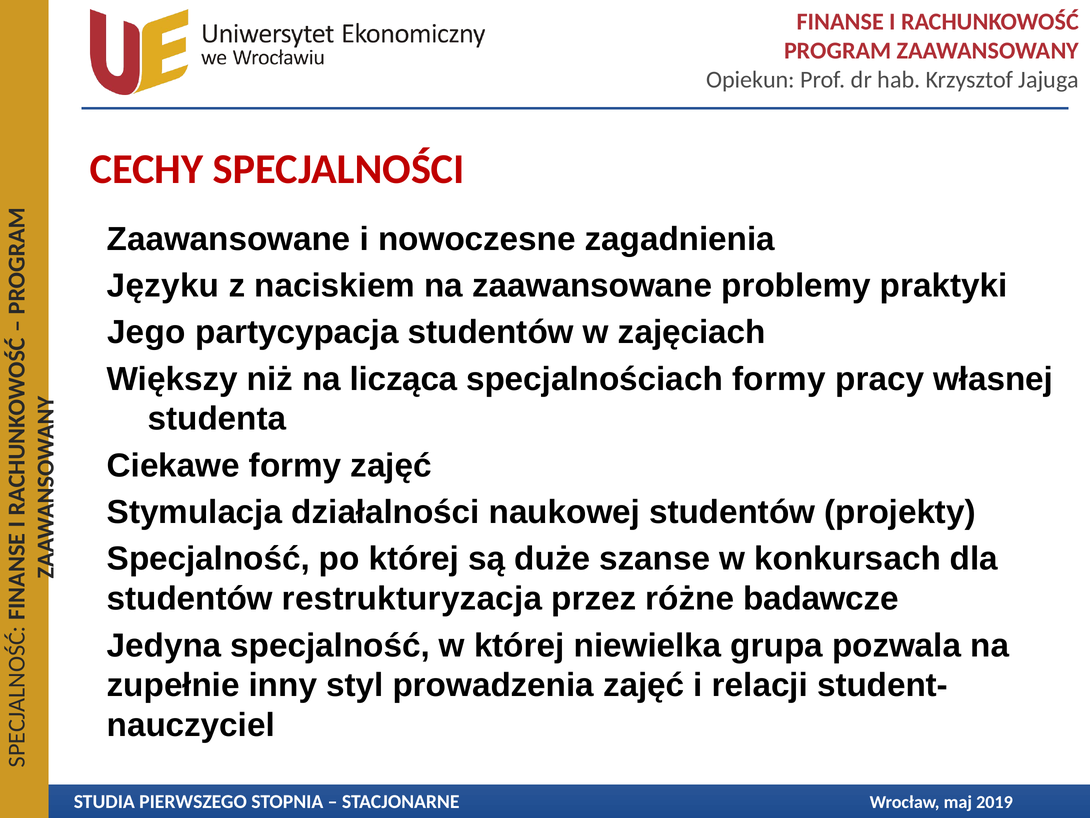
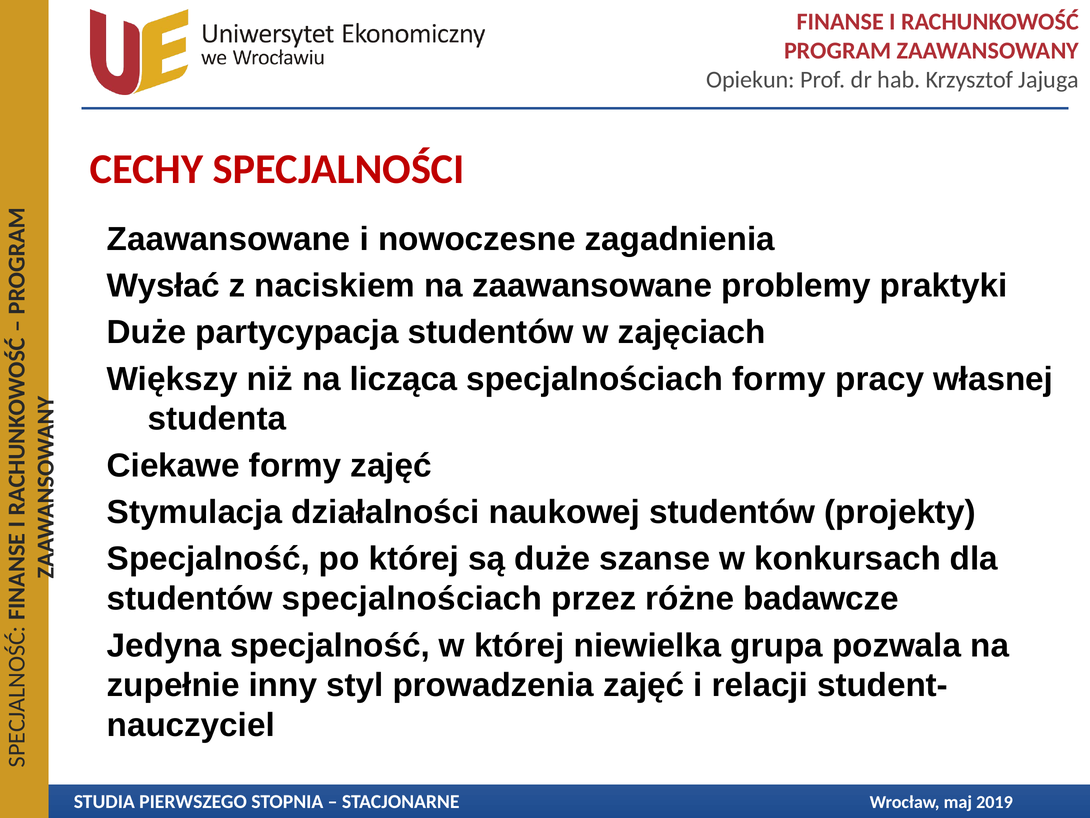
Języku: Języku -> Wysłać
Jego at (146, 332): Jego -> Duże
studentów restrukturyzacja: restrukturyzacja -> specjalnościach
